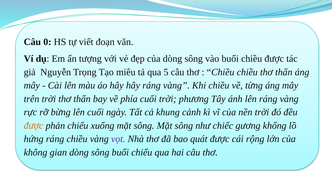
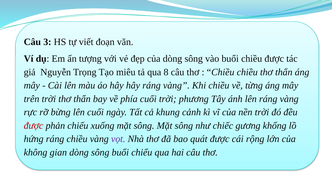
0: 0 -> 3
5: 5 -> 8
được at (34, 125) colour: orange -> red
